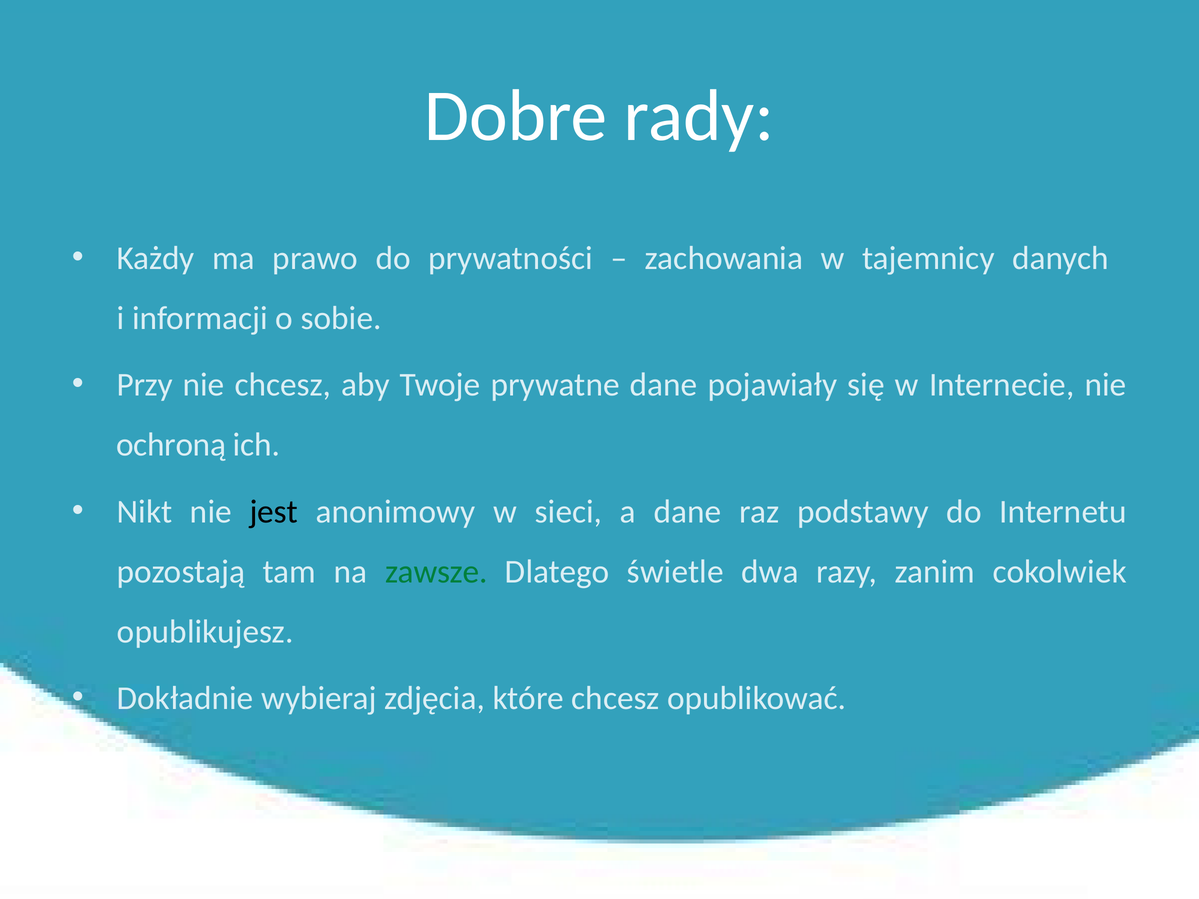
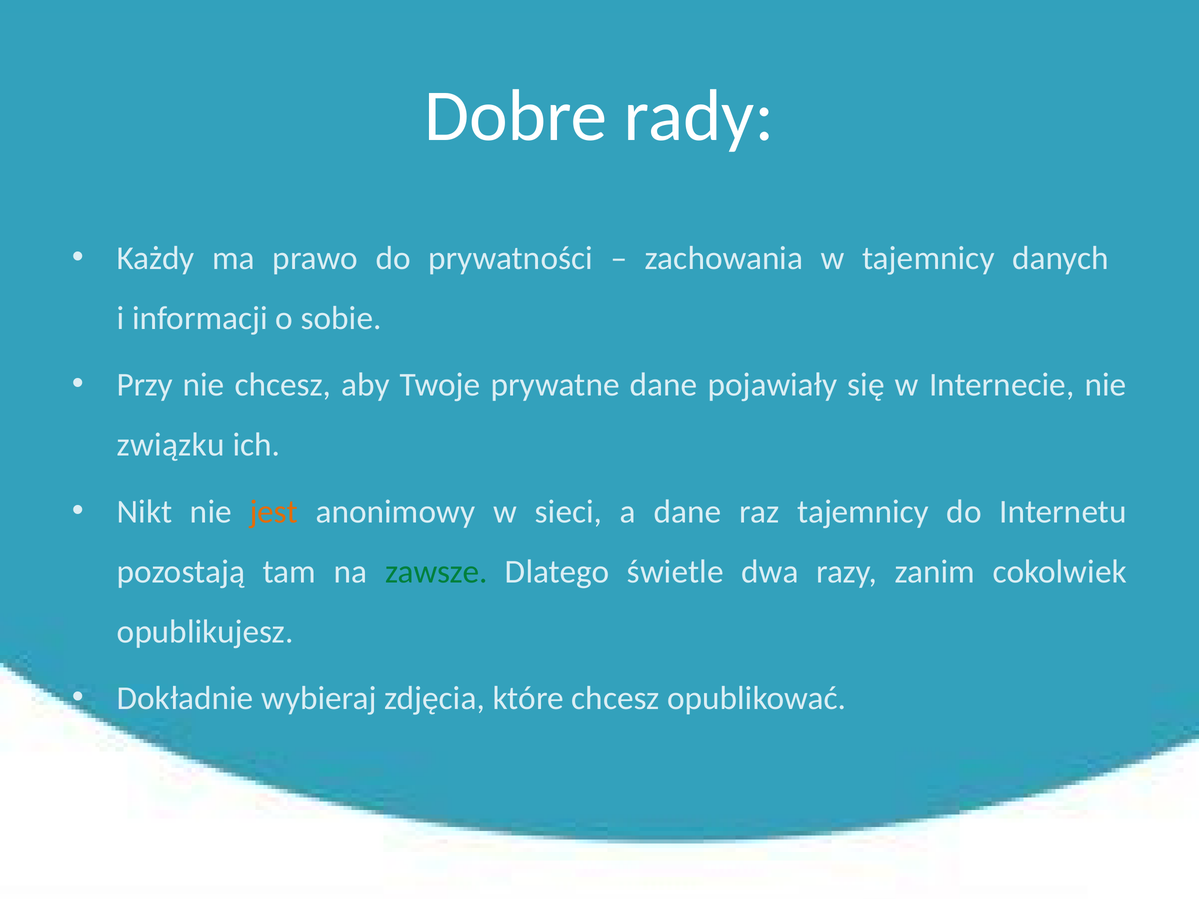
ochroną: ochroną -> związku
jest colour: black -> orange
raz podstawy: podstawy -> tajemnicy
